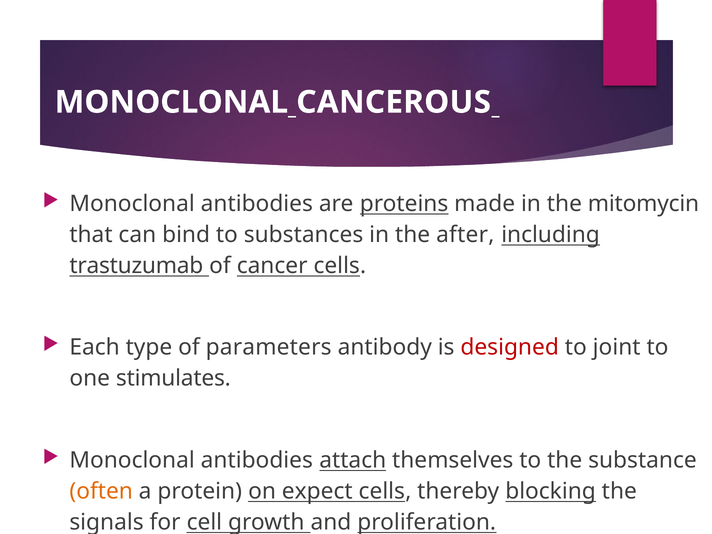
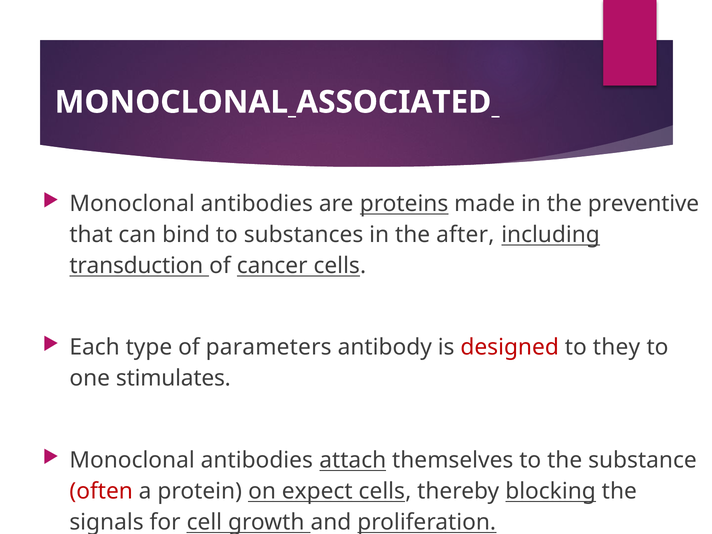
CANCEROUS: CANCEROUS -> ASSOCIATED
mitomycin: mitomycin -> preventive
trastuzumab: trastuzumab -> transduction
joint: joint -> they
often colour: orange -> red
